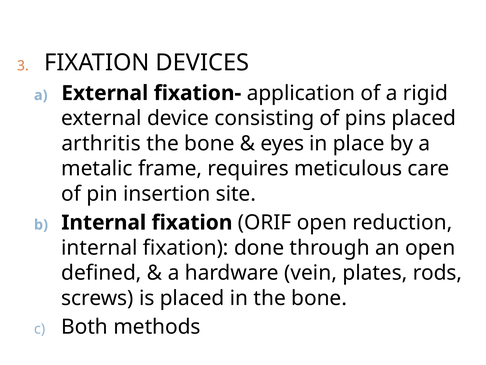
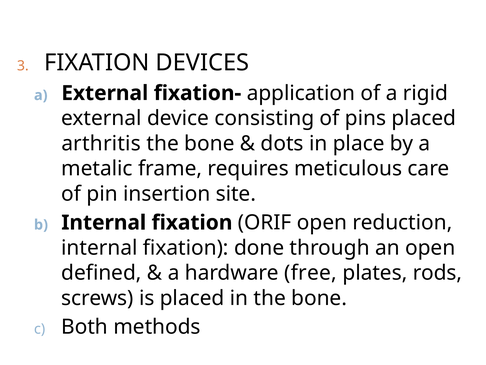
eyes: eyes -> dots
vein: vein -> free
